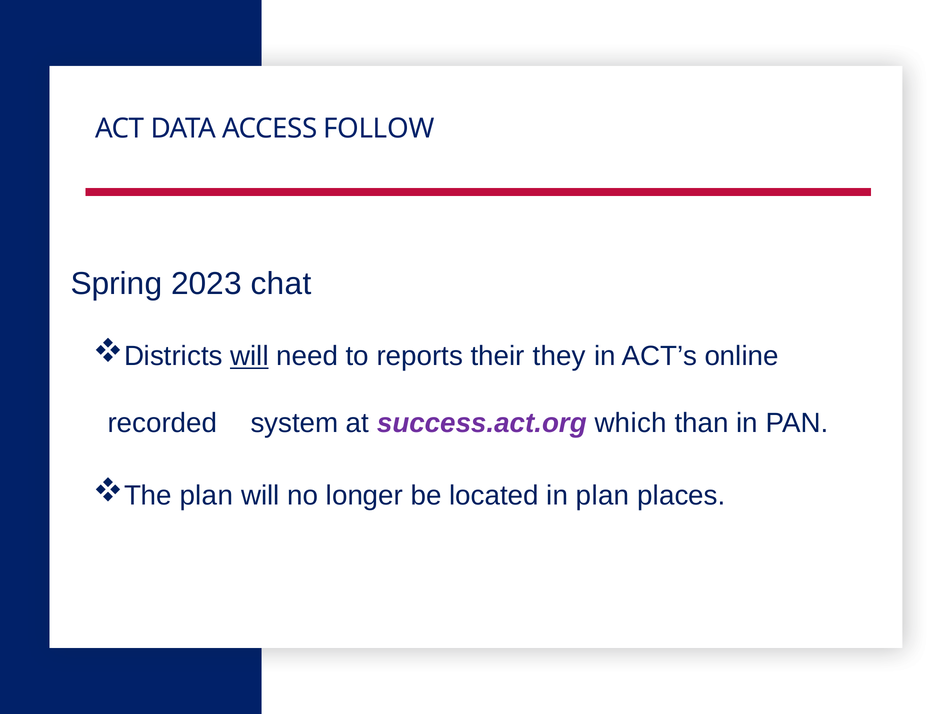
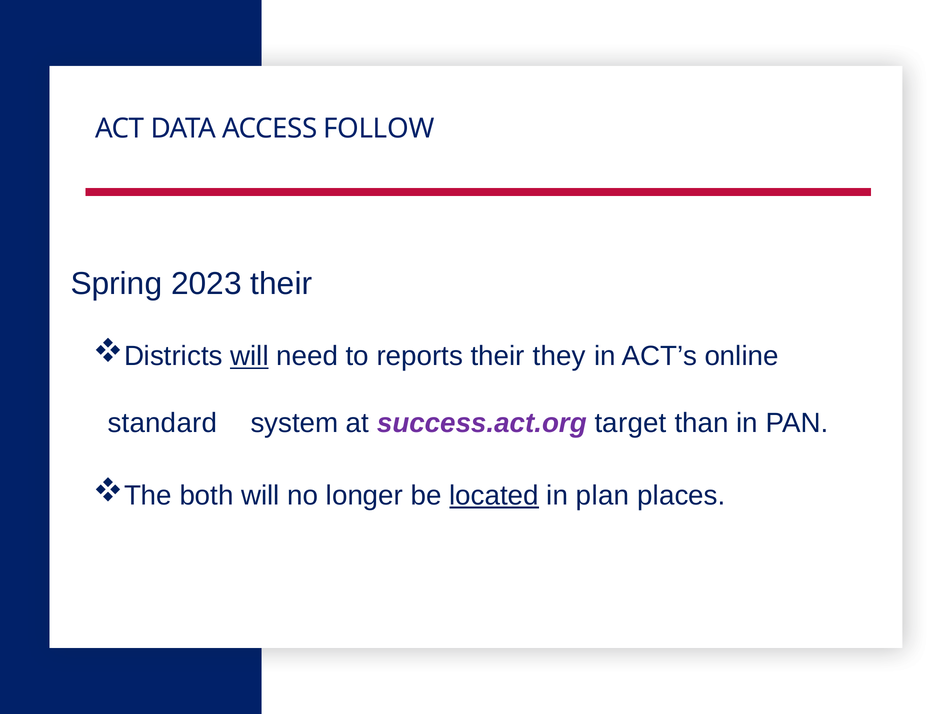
2023 chat: chat -> their
recorded: recorded -> standard
which: which -> target
The plan: plan -> both
located underline: none -> present
